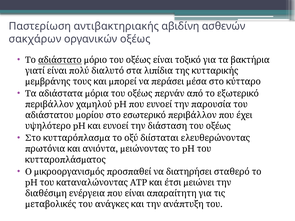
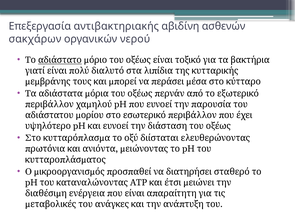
Παστερίωση: Παστερίωση -> Επεξεργασία
οξέως: οξέως -> νερού
